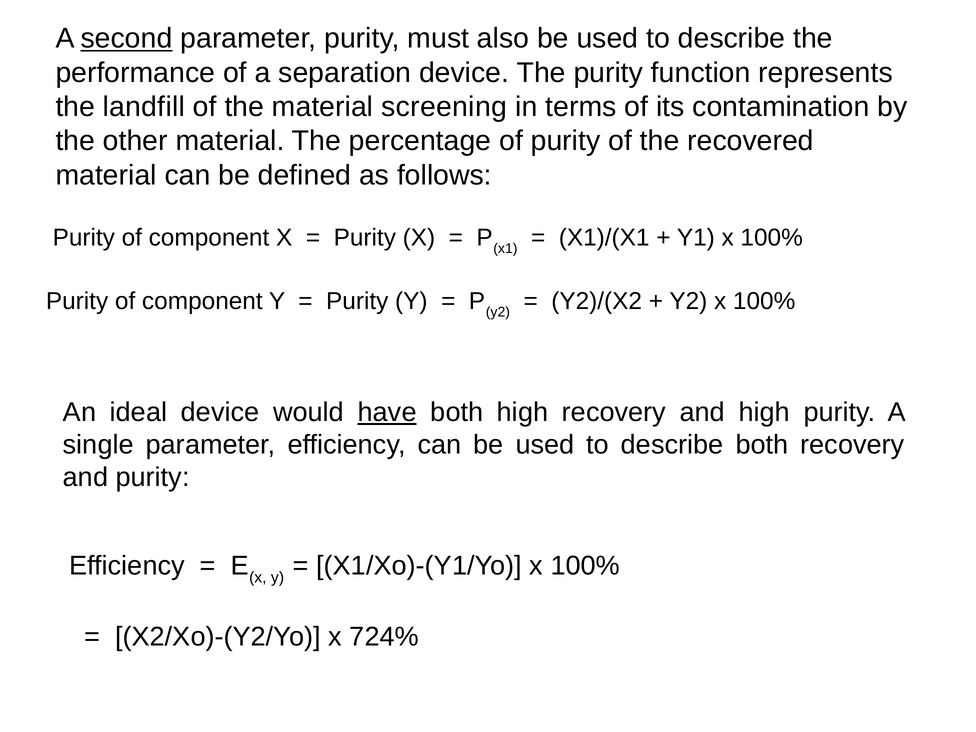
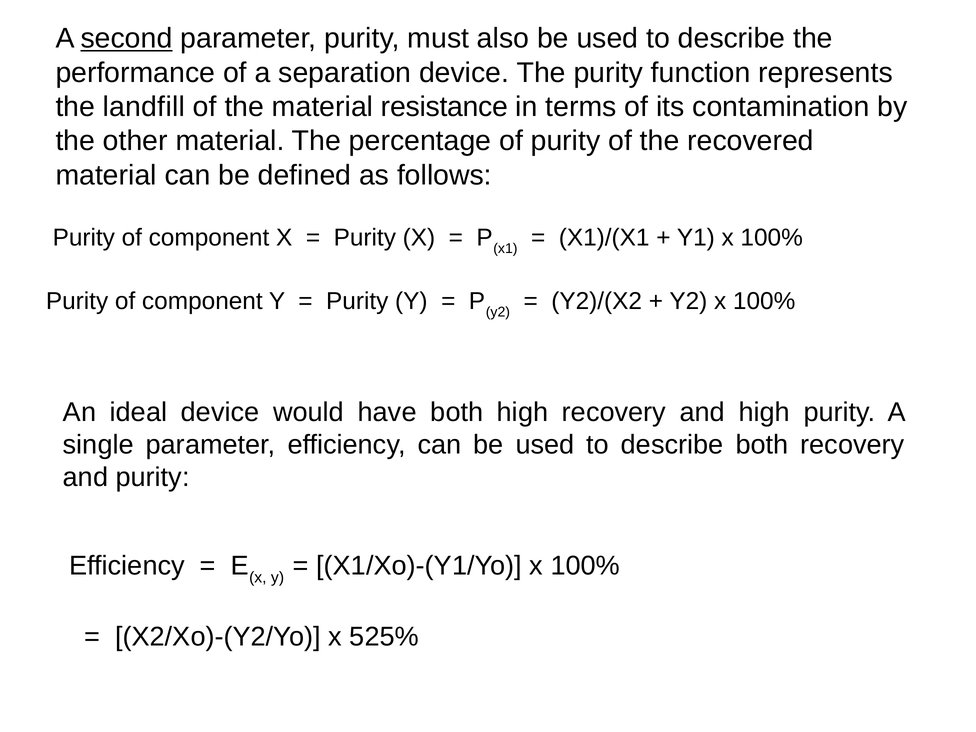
screening: screening -> resistance
have underline: present -> none
724%: 724% -> 525%
